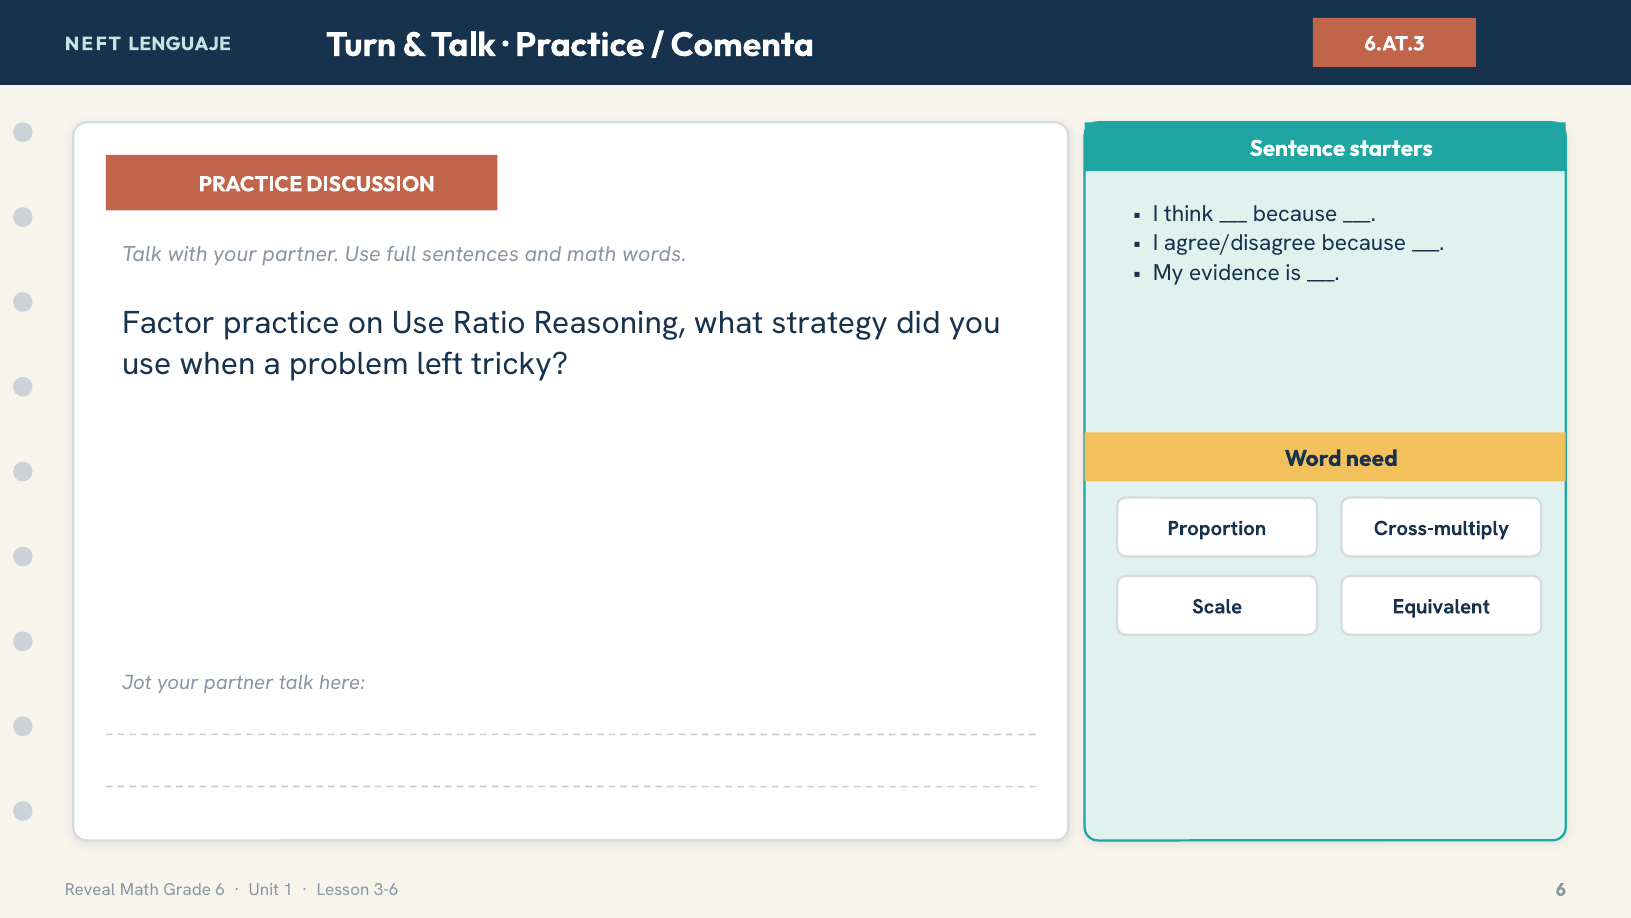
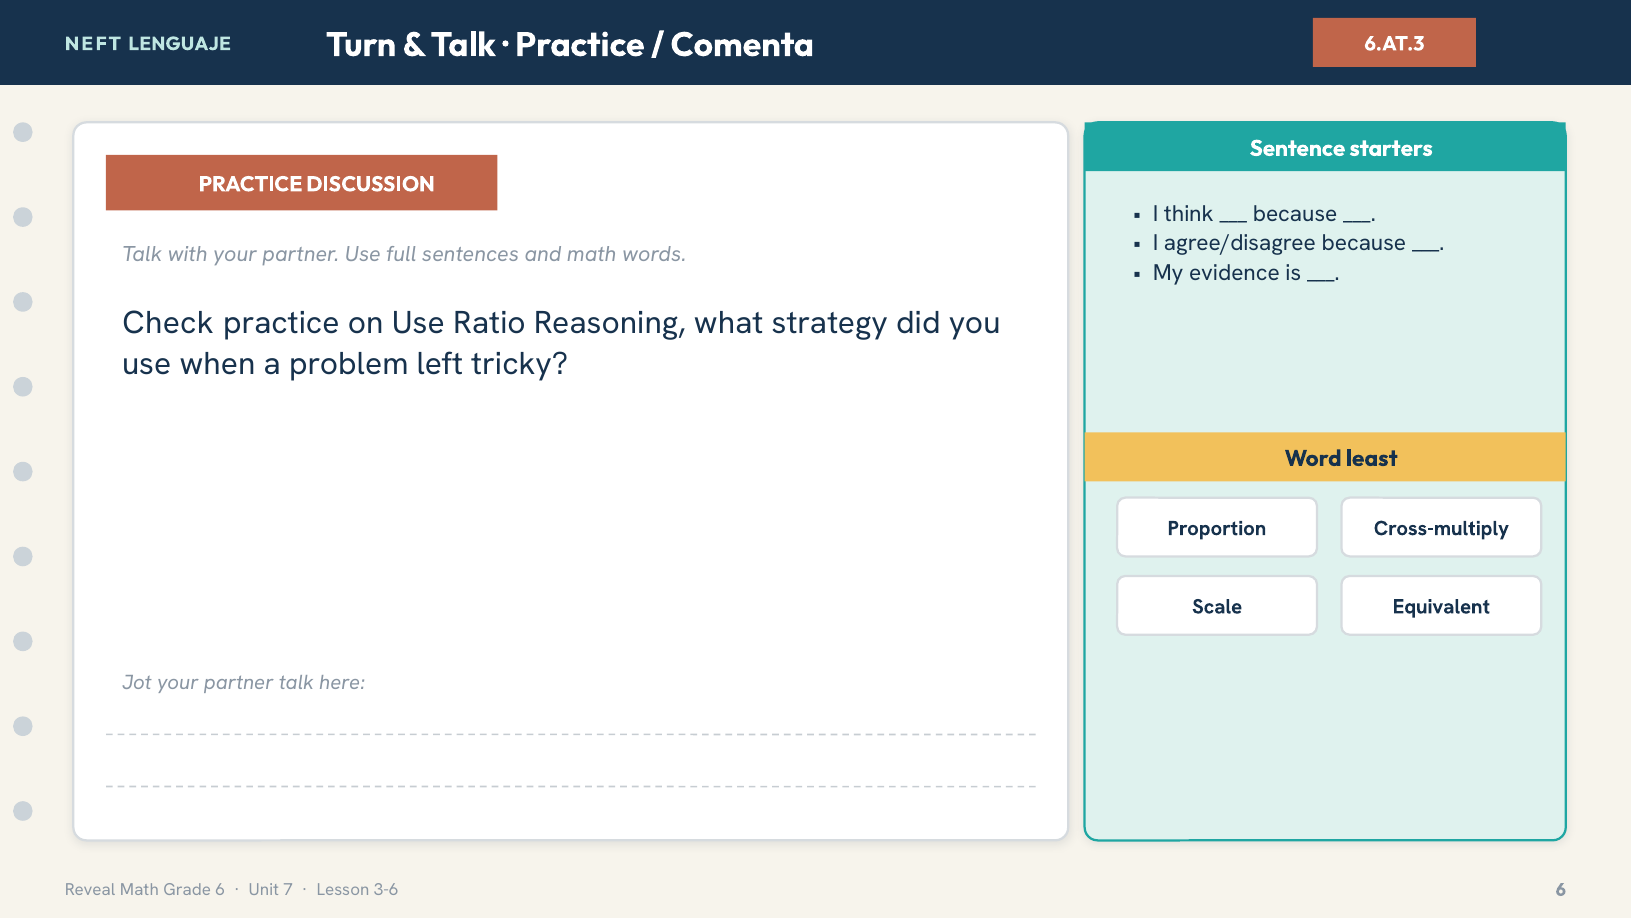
Factor: Factor -> Check
need: need -> least
1: 1 -> 7
